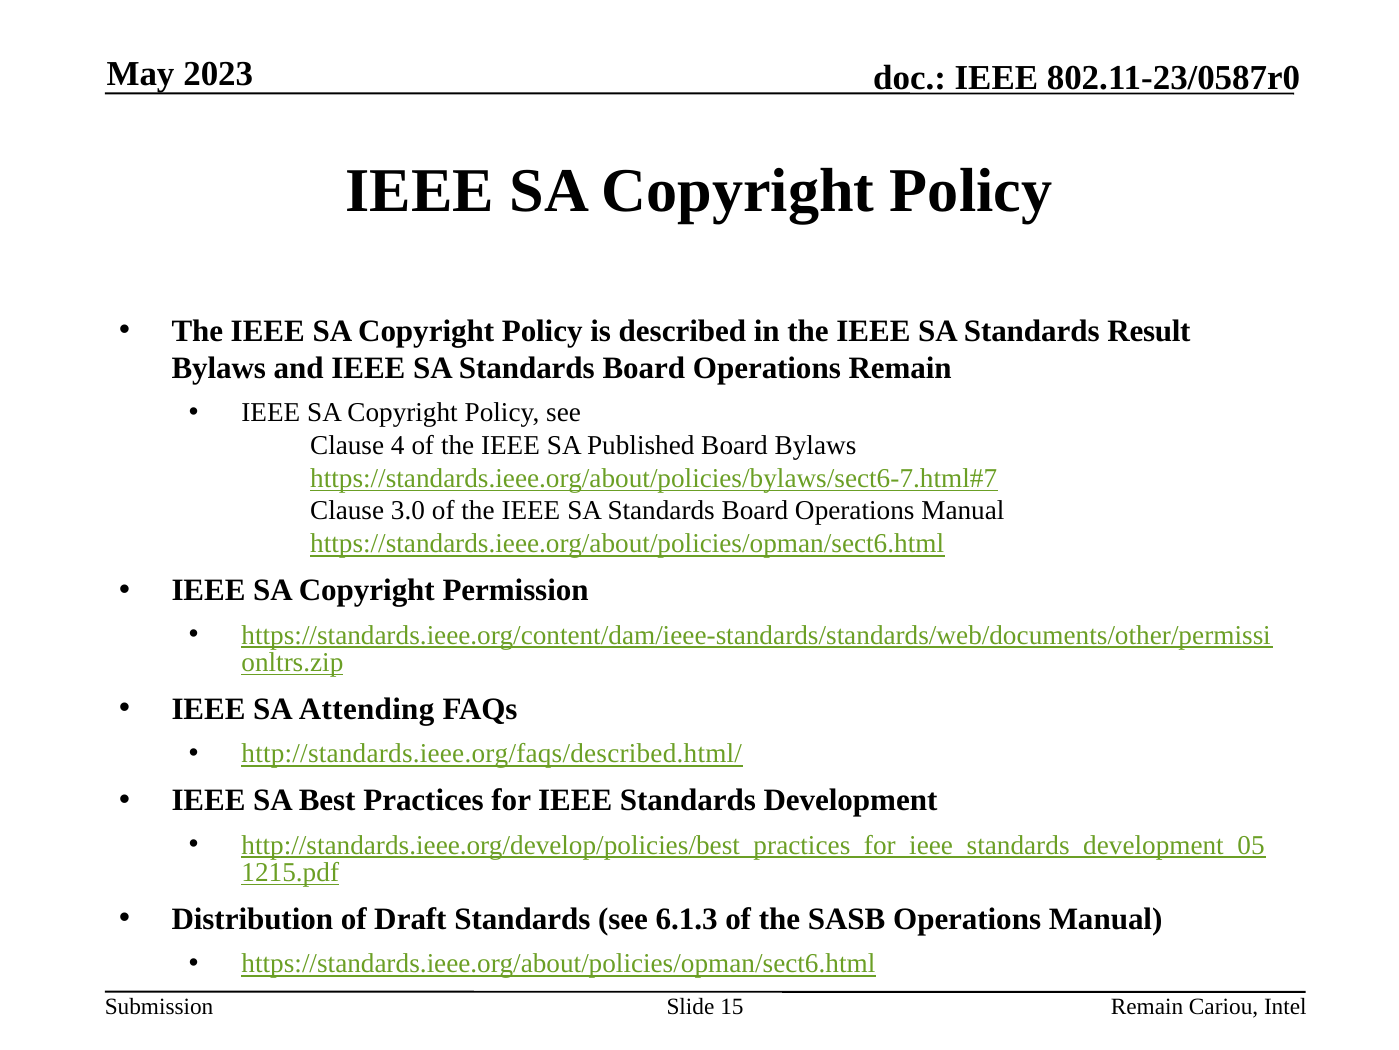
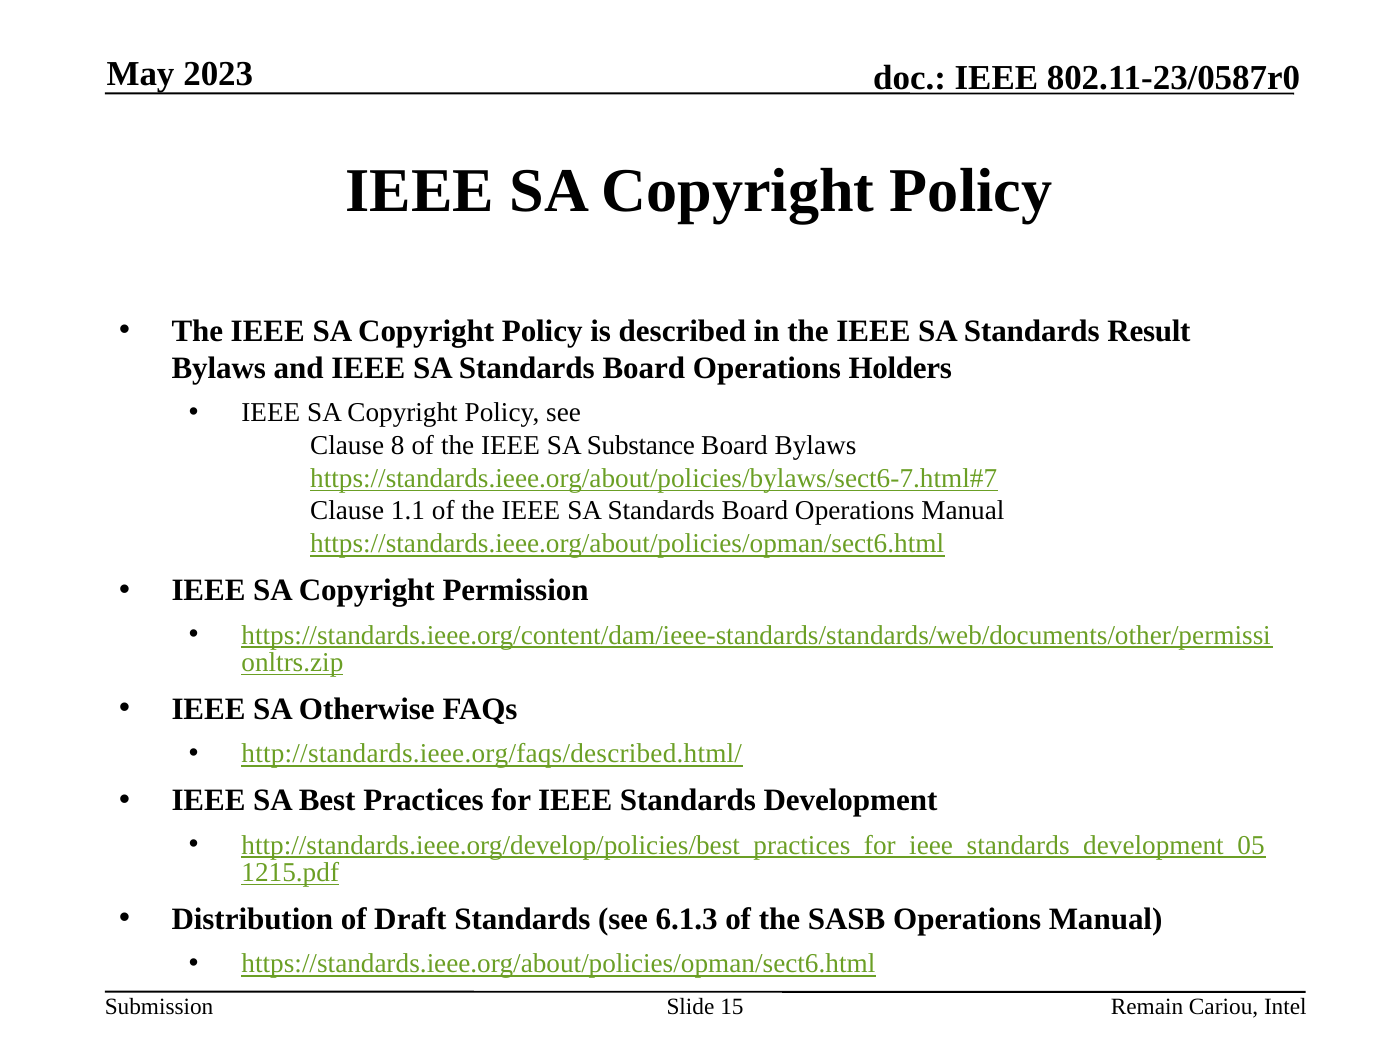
Operations Remain: Remain -> Holders
4: 4 -> 8
Published: Published -> Substance
3.0: 3.0 -> 1.1
Attending: Attending -> Otherwise
